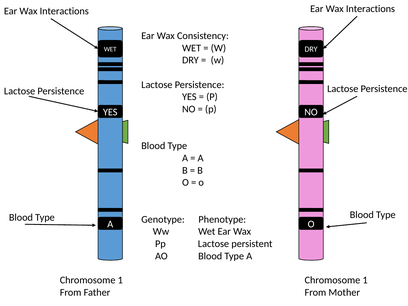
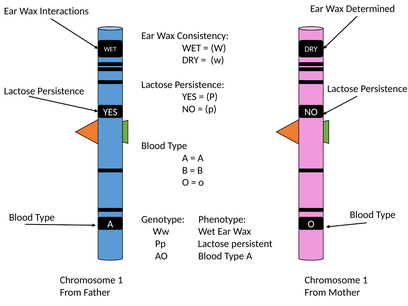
Interactions at (370, 9): Interactions -> Determined
